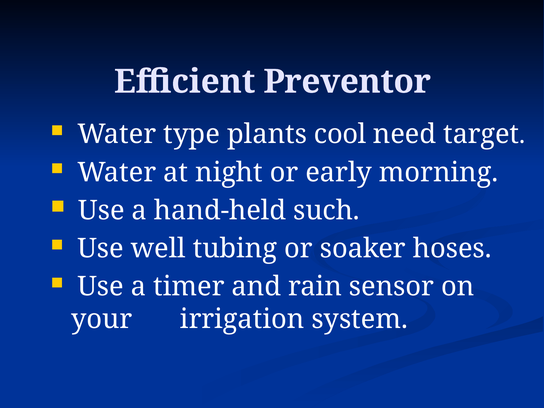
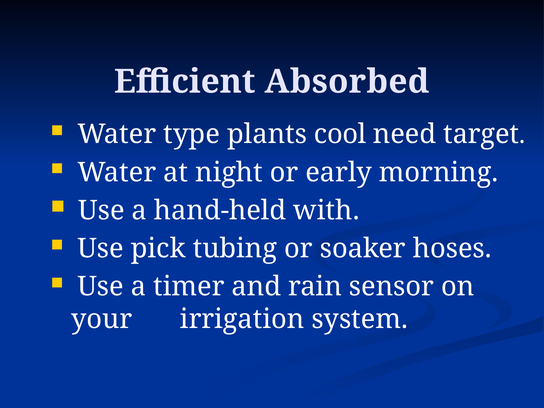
Preventor: Preventor -> Absorbed
such: such -> with
well: well -> pick
